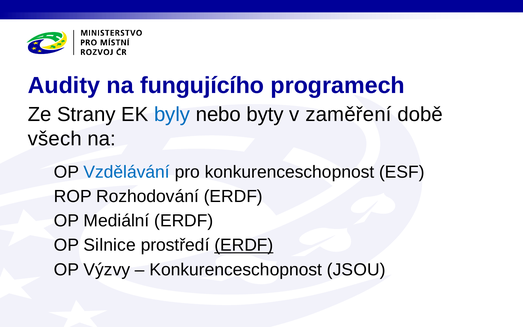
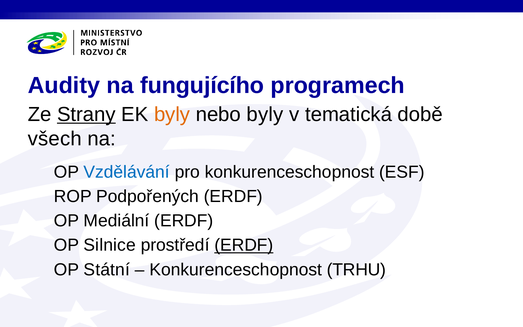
Strany underline: none -> present
byly at (172, 114) colour: blue -> orange
nebo byty: byty -> byly
zaměření: zaměření -> tematická
Rozhodování: Rozhodování -> Podpořených
Výzvy: Výzvy -> Státní
JSOU: JSOU -> TRHU
